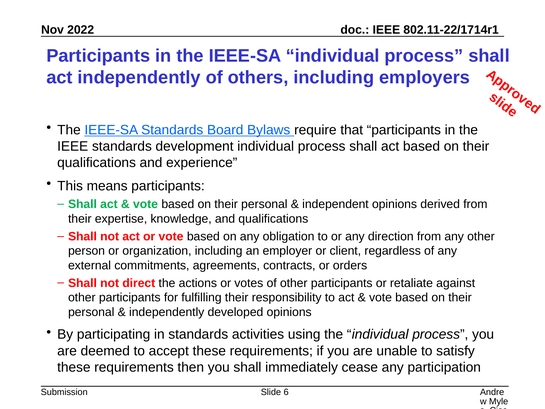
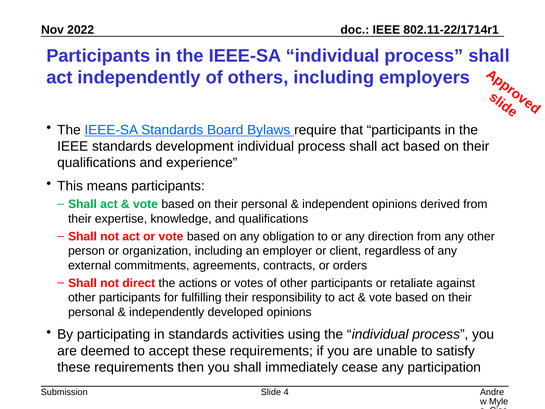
6: 6 -> 4
